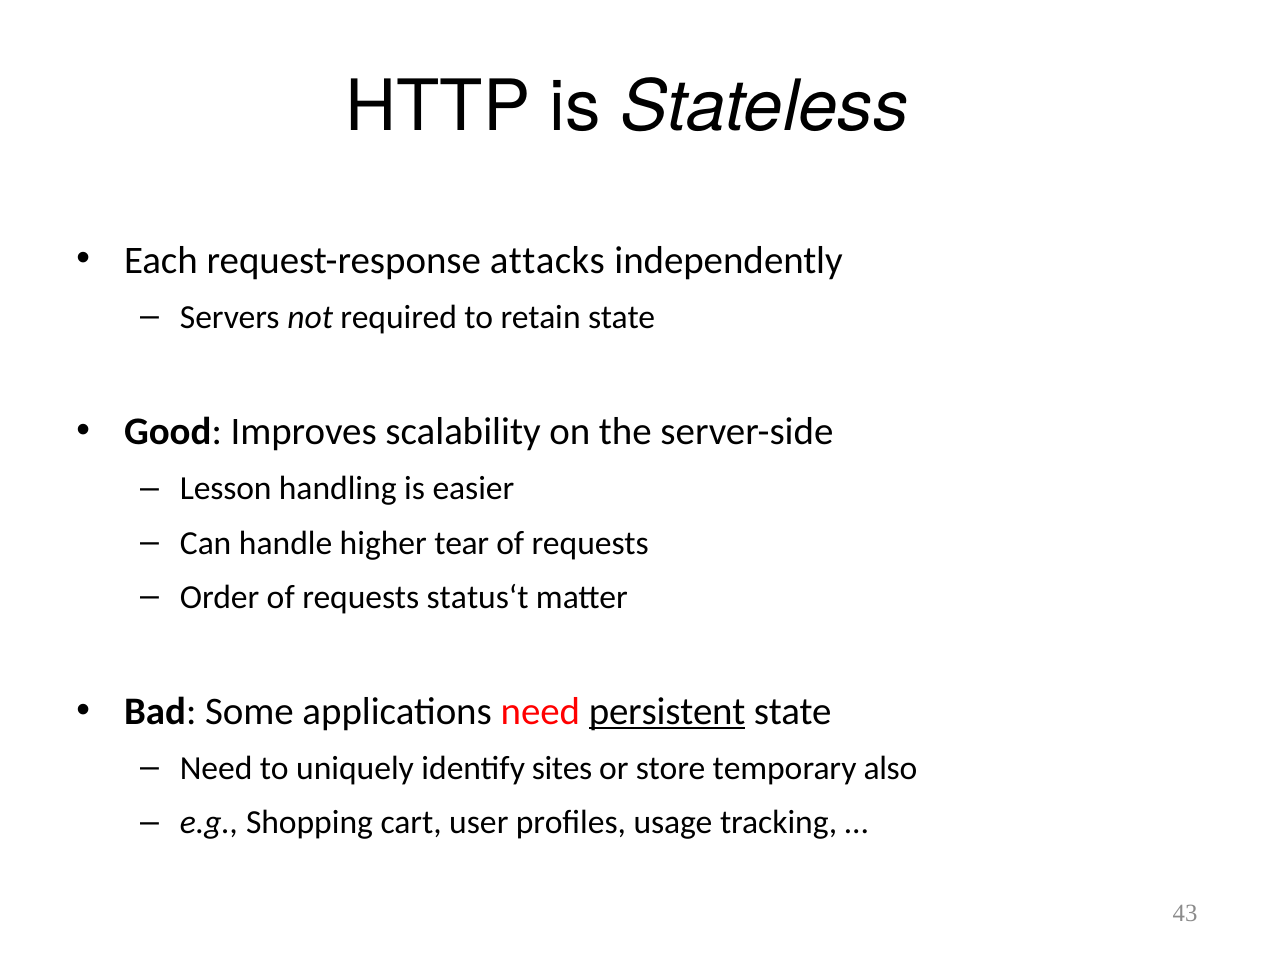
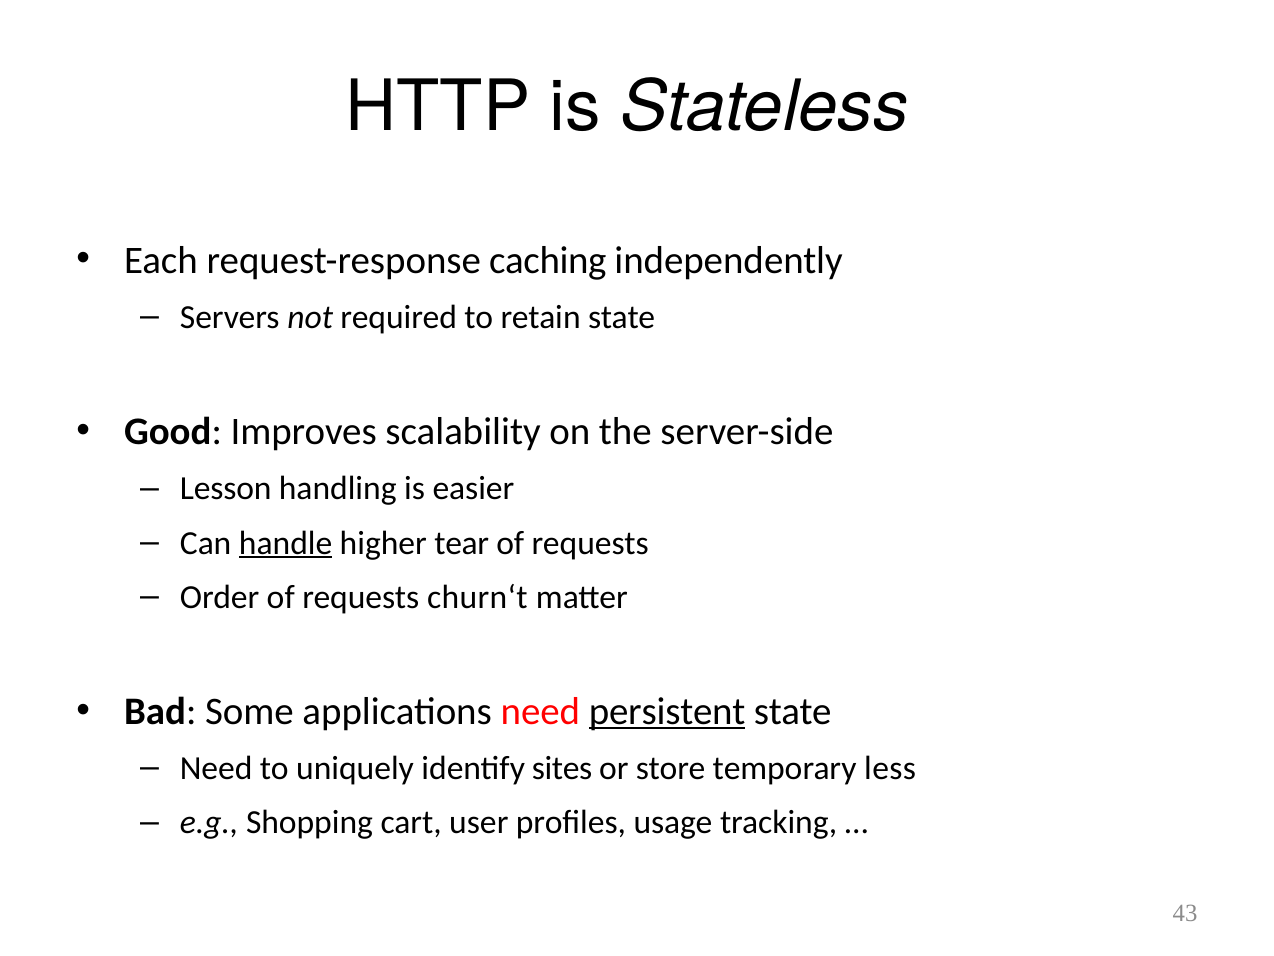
attacks: attacks -> caching
handle underline: none -> present
status‘t: status‘t -> churn‘t
also: also -> less
